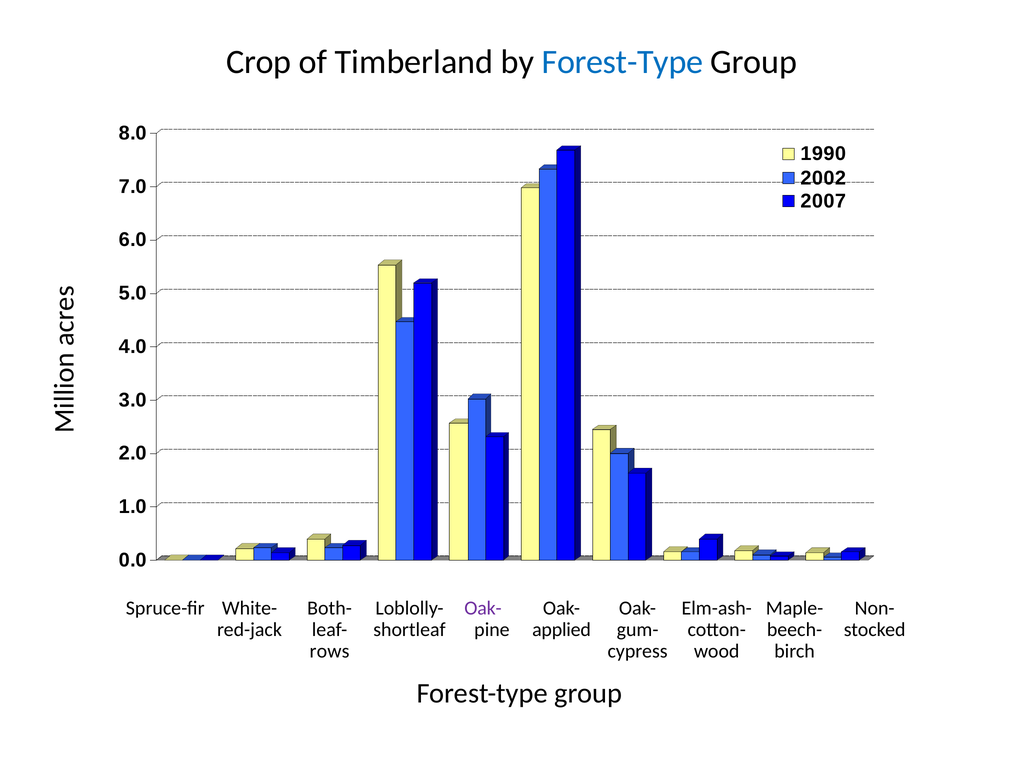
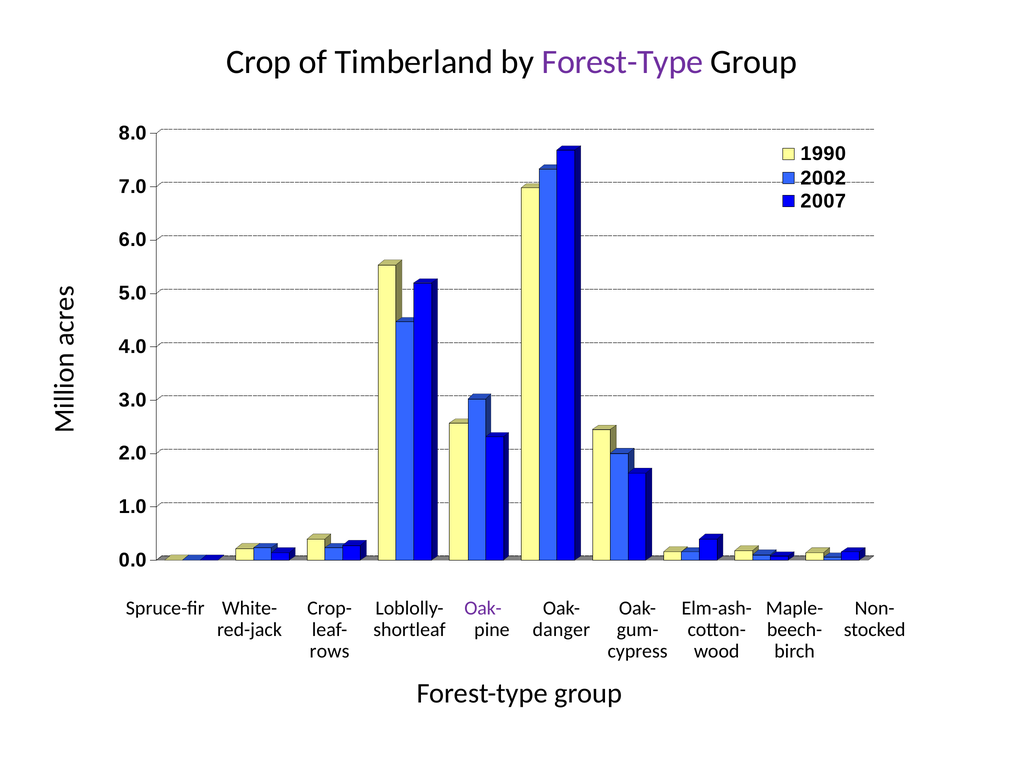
Forest-Type at (622, 62) colour: blue -> purple
Both-: Both- -> Crop-
applied: applied -> danger
